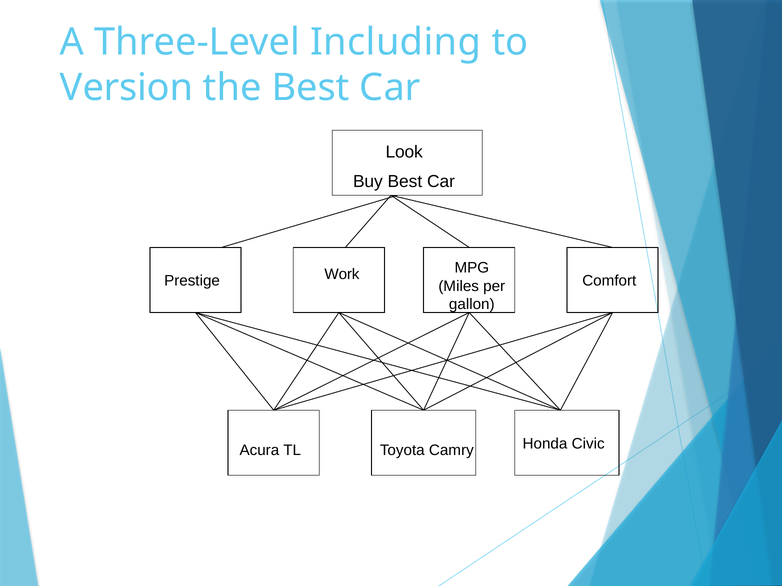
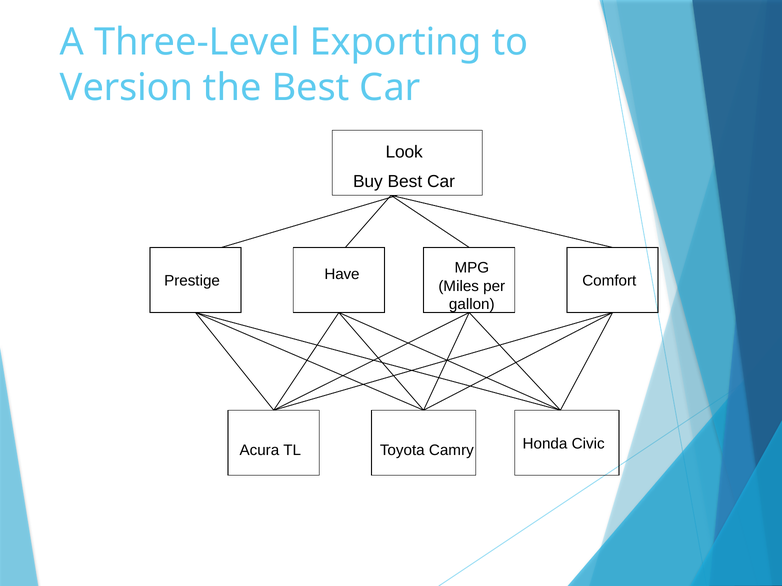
Including: Including -> Exporting
Work: Work -> Have
